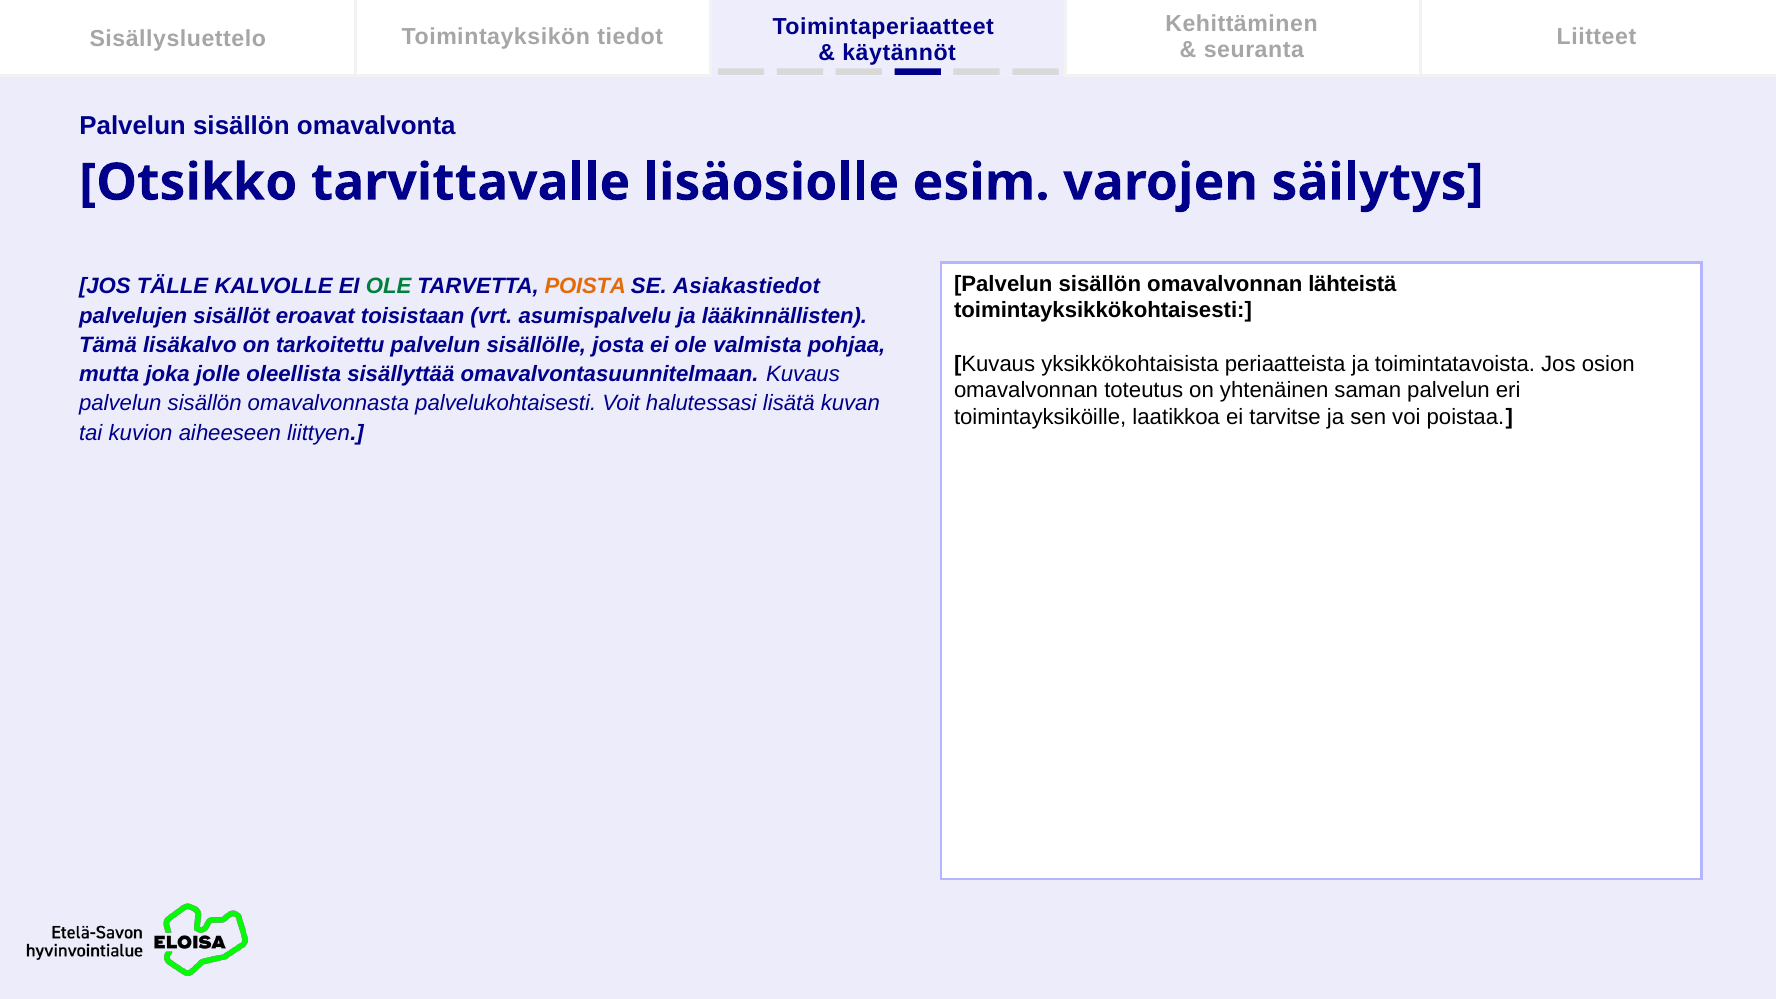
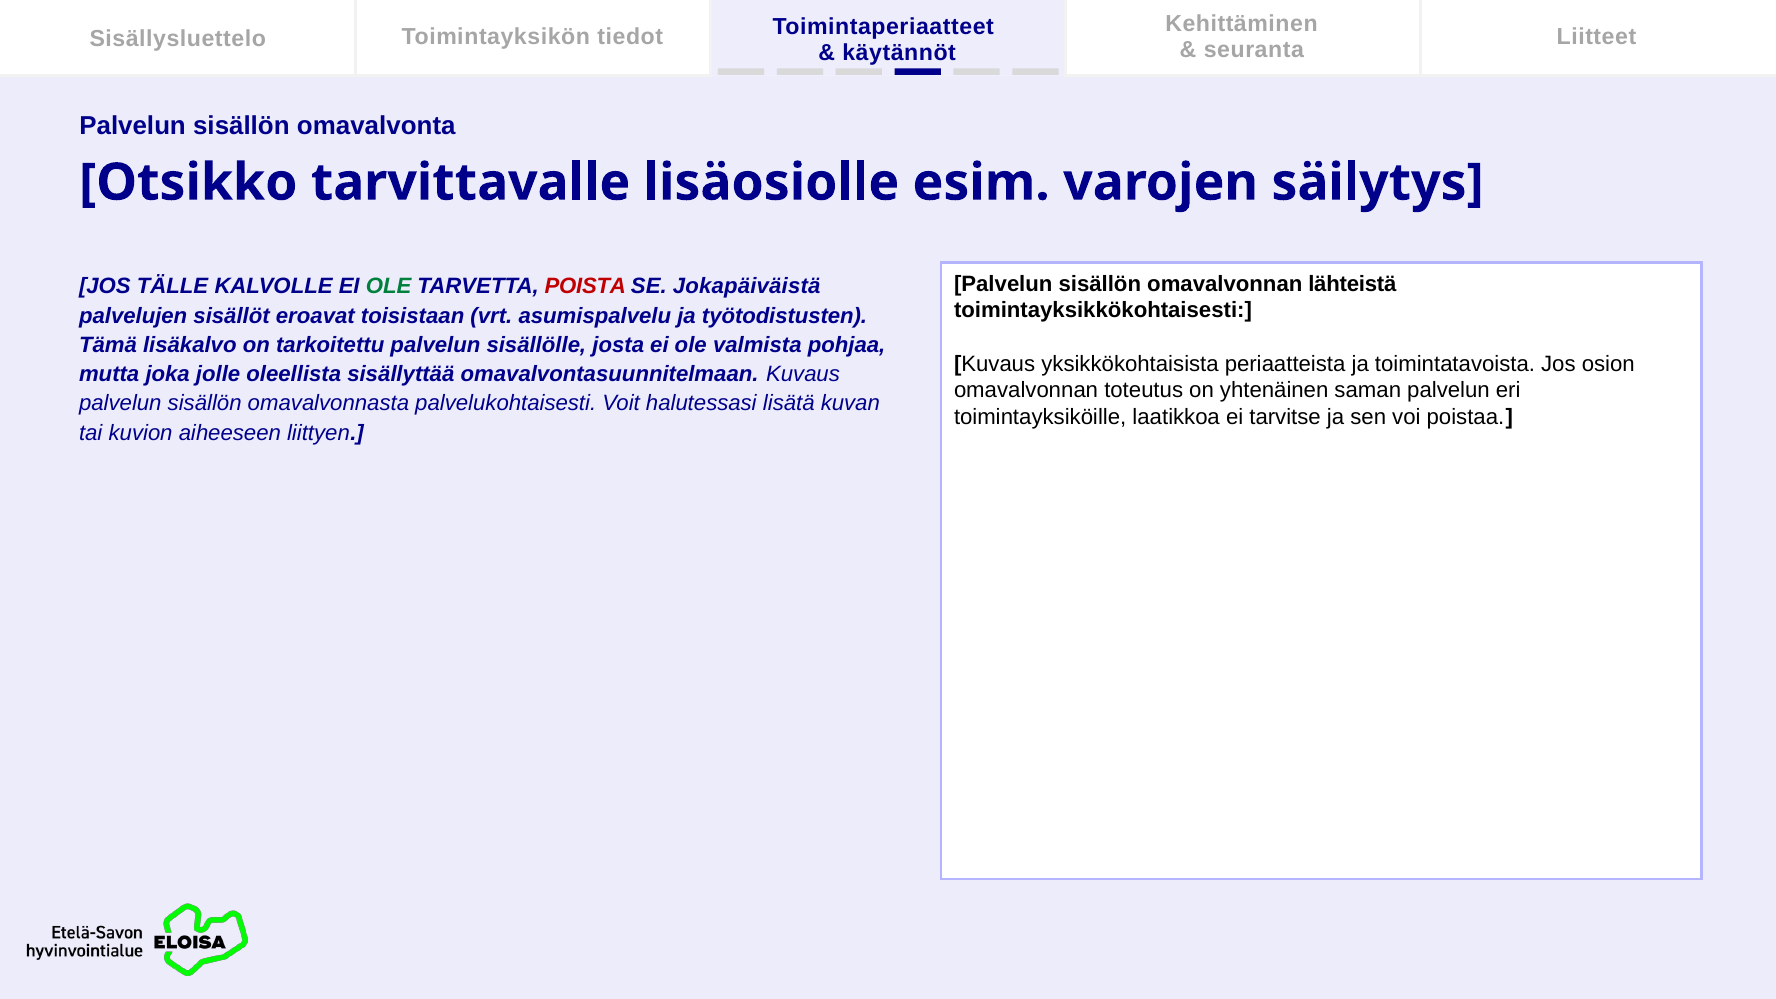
POISTA colour: orange -> red
Asiakastiedot: Asiakastiedot -> Jokapäiväistä
lääkinnällisten: lääkinnällisten -> työtodistusten
